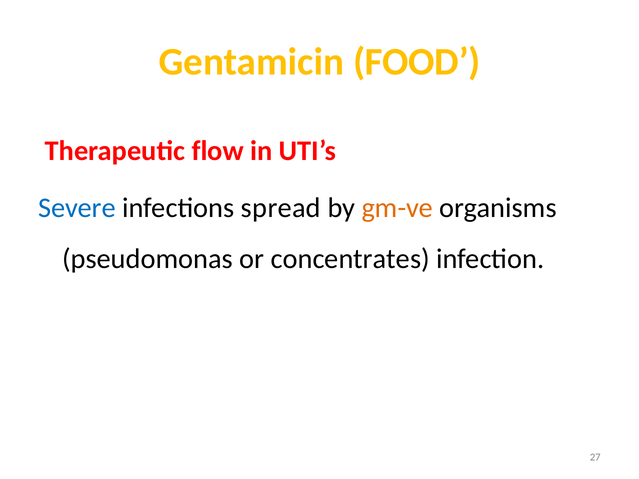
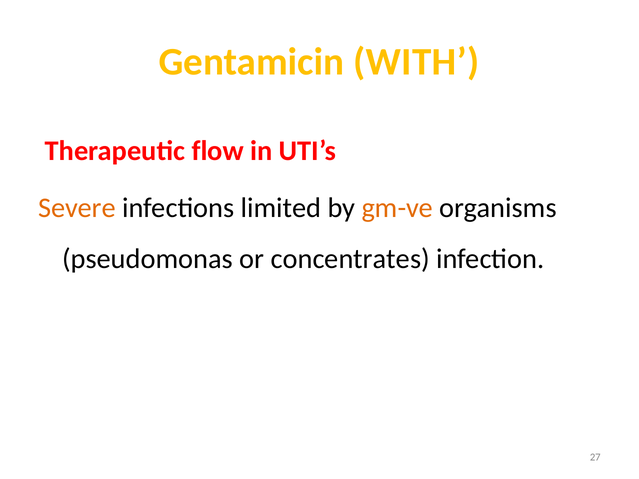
FOOD: FOOD -> WITH
Severe colour: blue -> orange
spread: spread -> limited
